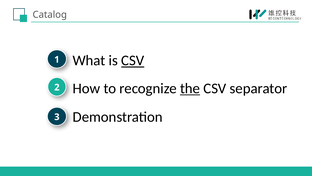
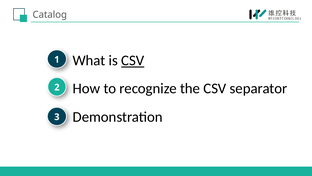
the underline: present -> none
